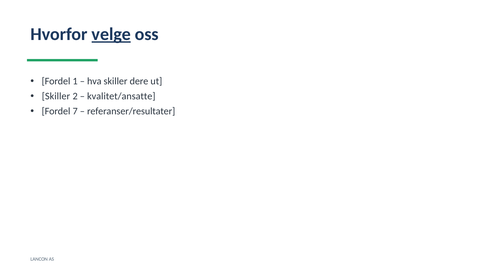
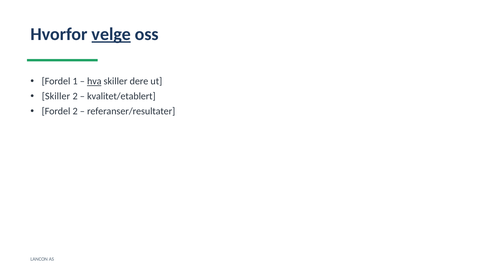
hva underline: none -> present
kvalitet/ansatte: kvalitet/ansatte -> kvalitet/etablert
Fordel 7: 7 -> 2
